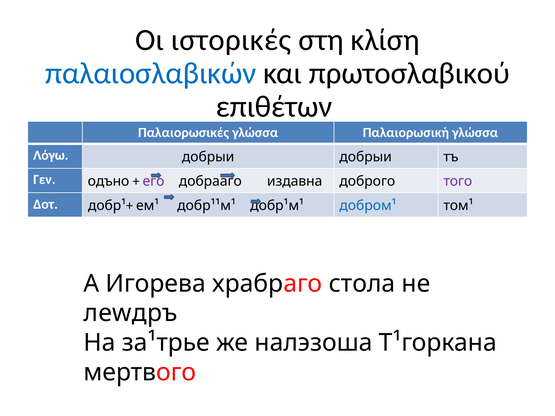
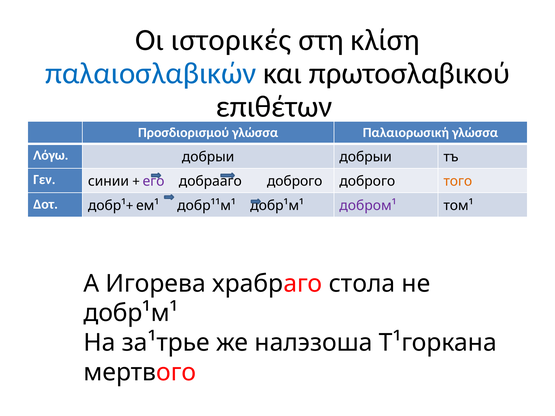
Παλαιορωσικές: Παλαιορωσικές -> Προσδιορισμού
одъно: одъно -> синии
добрааго издавна: издавна -> доброго
того colour: purple -> orange
добром¹ colour: blue -> purple
леwдръ at (131, 313): леwдръ -> добр¹м¹
